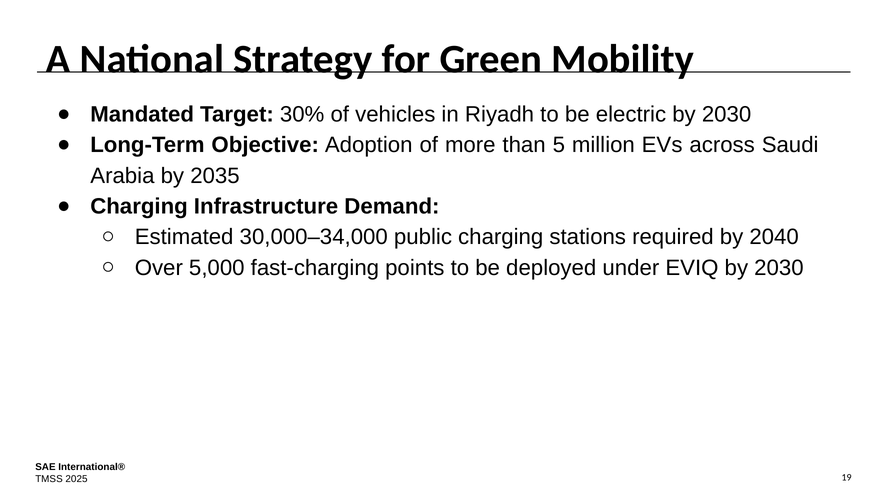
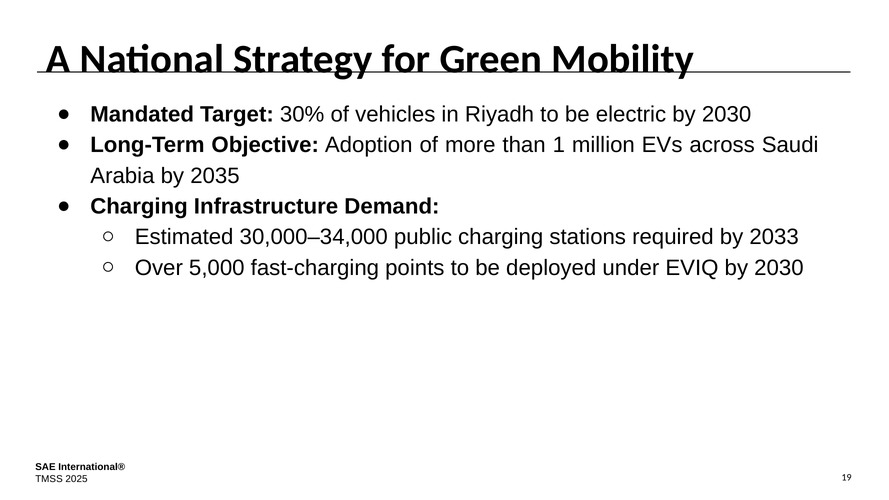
5: 5 -> 1
2040: 2040 -> 2033
